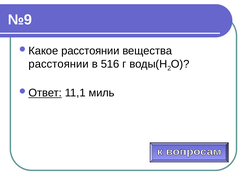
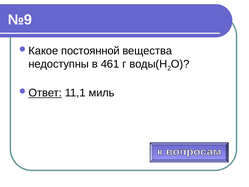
расстоянии at (90, 51): расстоянии -> постоянной
расстоянии at (59, 64): расстоянии -> недоступны
516: 516 -> 461
